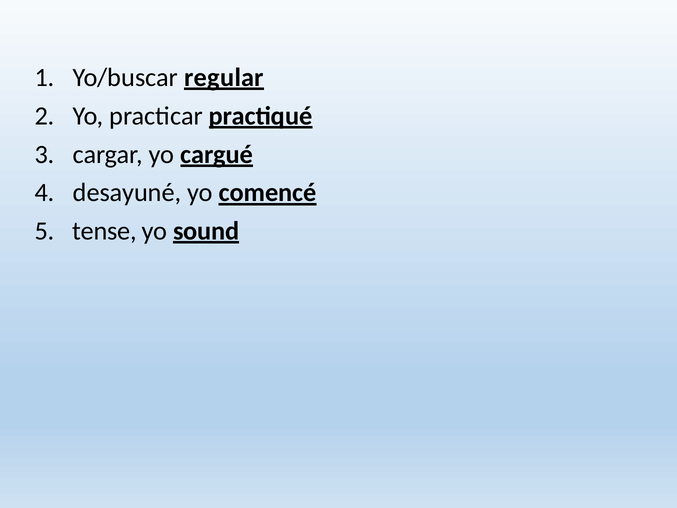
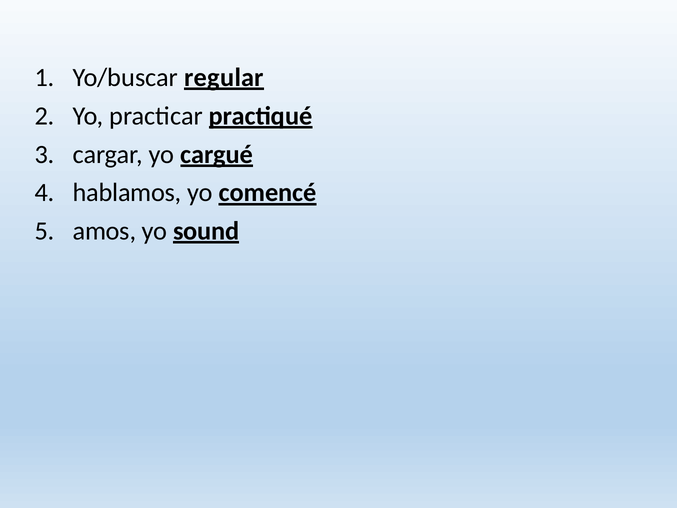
desayuné: desayuné -> hablamos
tense: tense -> amos
